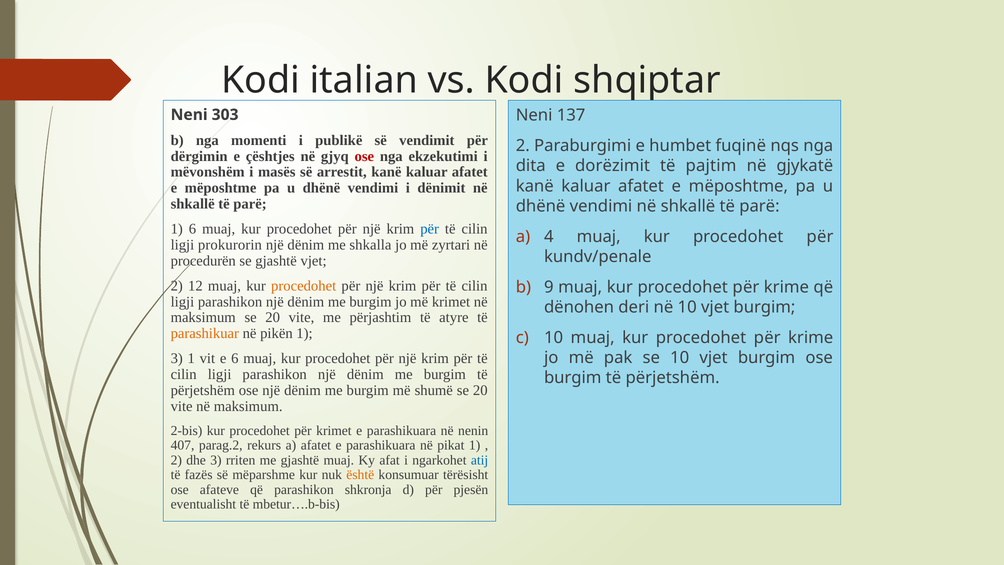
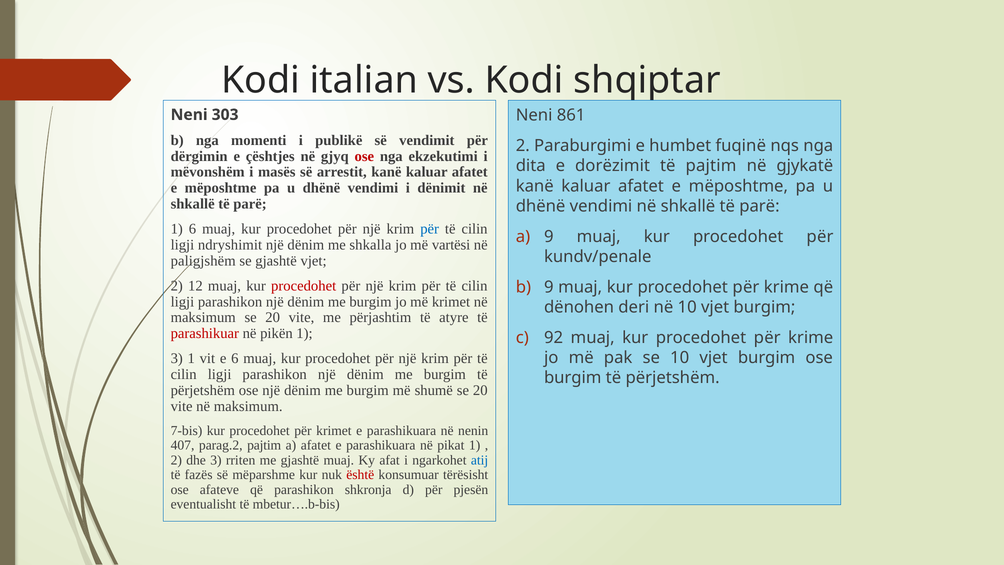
137: 137 -> 861
a 4: 4 -> 9
prokurorin: prokurorin -> ndryshimit
zyrtari: zyrtari -> vartësi
procedurën: procedurën -> paligjshëm
procedohet at (304, 286) colour: orange -> red
parashikuar colour: orange -> red
10 at (554, 338): 10 -> 92
2-bis: 2-bis -> 7-bis
parag.2 rekurs: rekurs -> pajtim
është colour: orange -> red
